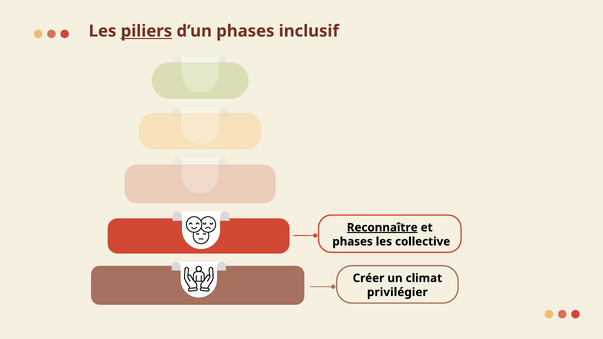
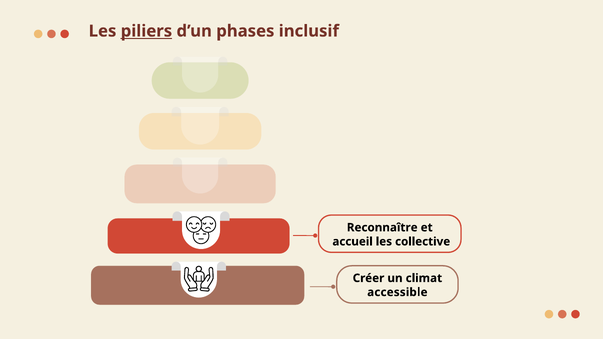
Reconnaître underline: present -> none
phases at (353, 242): phases -> accueil
privilégier: privilégier -> accessible
